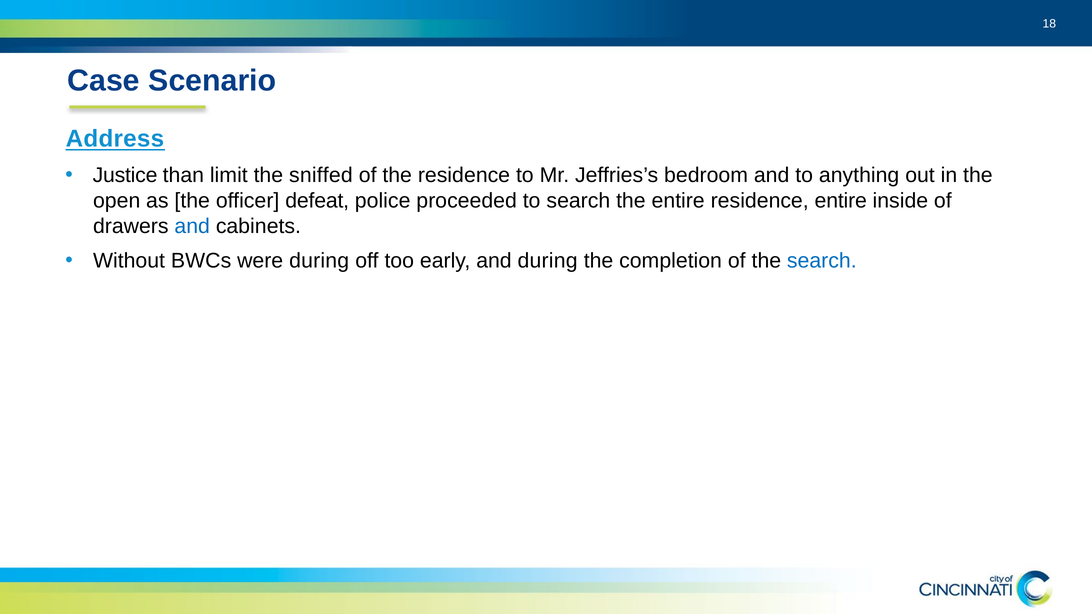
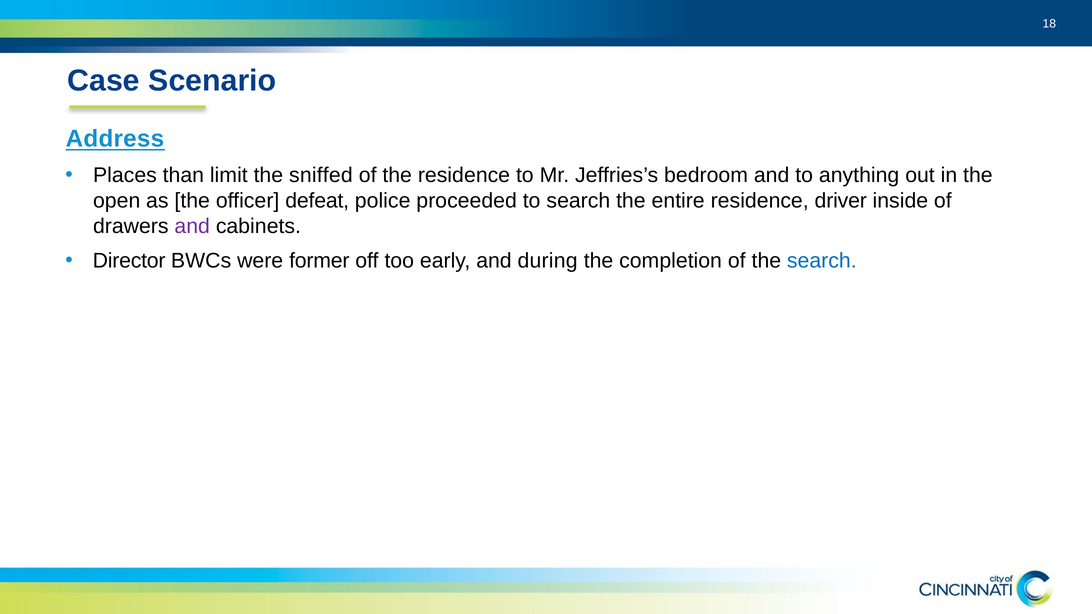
Justice: Justice -> Places
residence entire: entire -> driver
and at (192, 226) colour: blue -> purple
Without: Without -> Director
were during: during -> former
